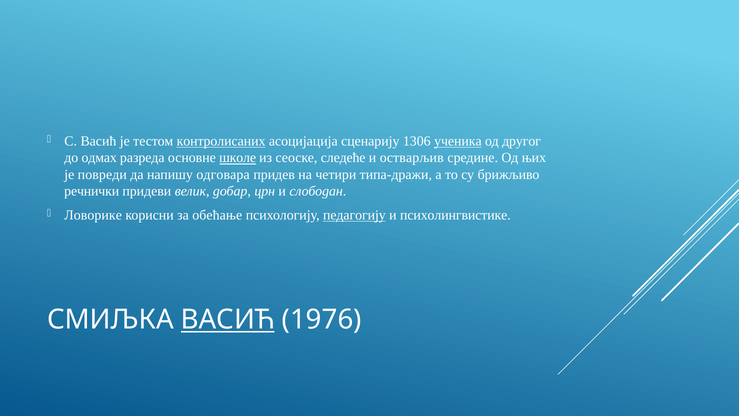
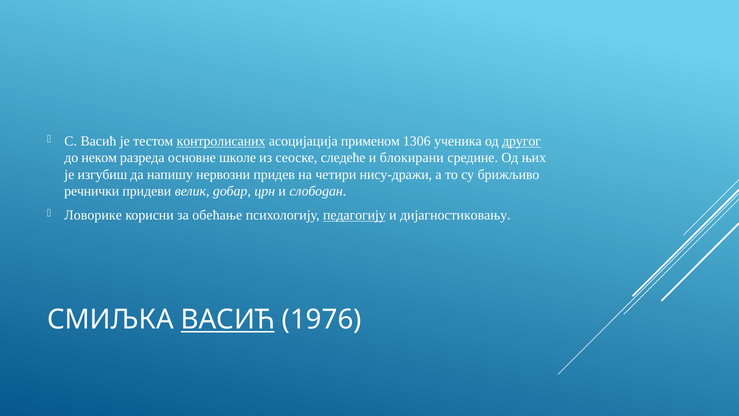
сценарију: сценарију -> применом
ученика underline: present -> none
другог underline: none -> present
одмах: одмах -> неком
школе underline: present -> none
остварљив: остварљив -> блокирани
повреди: повреди -> изгубиш
одговара: одговара -> нервозни
типа-дражи: типа-дражи -> нису-дражи
психолингвистике: психолингвистике -> дијагностиковању
